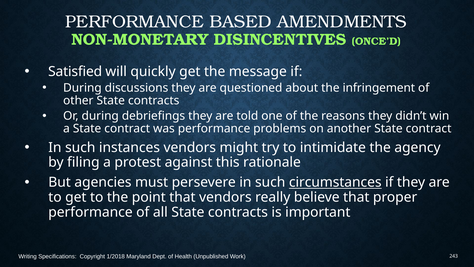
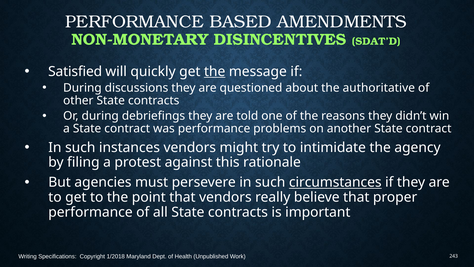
ONCE’D: ONCE’D -> SDAT’D
the at (215, 71) underline: none -> present
infringement: infringement -> authoritative
